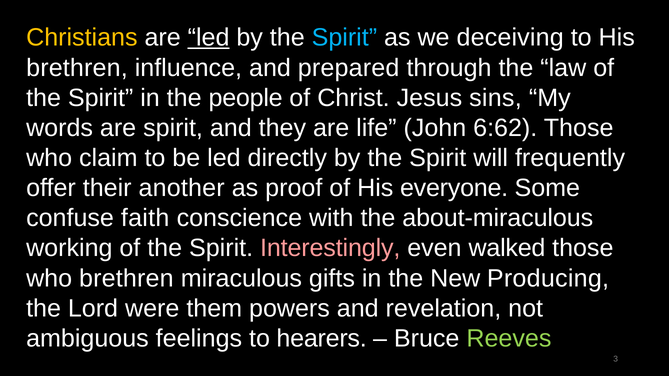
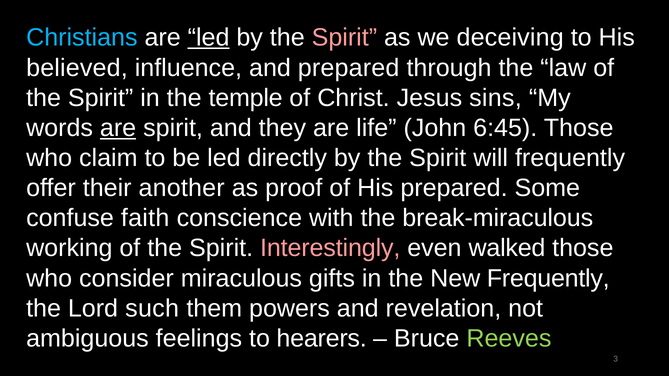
Christians colour: yellow -> light blue
Spirit at (344, 38) colour: light blue -> pink
brethren at (77, 68): brethren -> believed
people: people -> temple
are at (118, 128) underline: none -> present
6:62: 6:62 -> 6:45
His everyone: everyone -> prepared
about-miraculous: about-miraculous -> break-miraculous
who brethren: brethren -> consider
New Producing: Producing -> Frequently
were: were -> such
